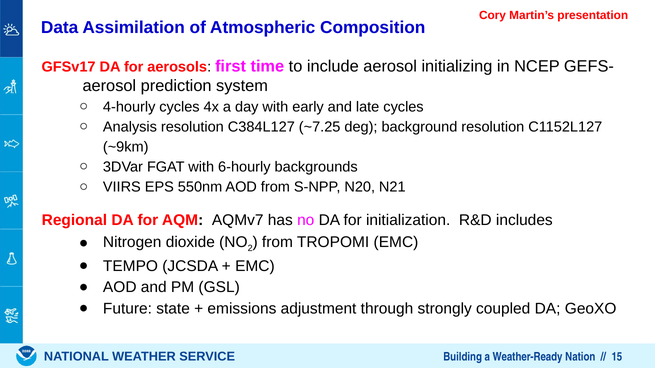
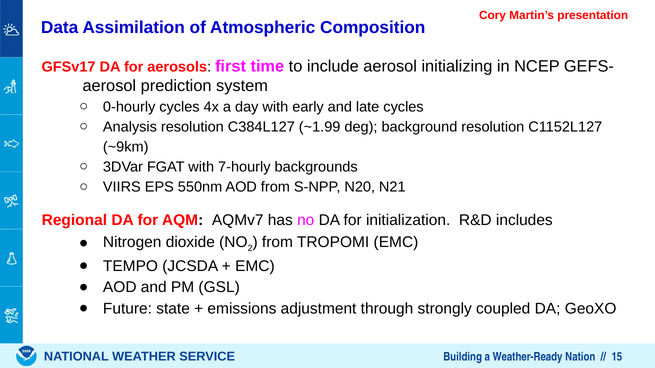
4-hourly: 4-hourly -> 0-hourly
~7.25: ~7.25 -> ~1.99
6-hourly: 6-hourly -> 7-hourly
